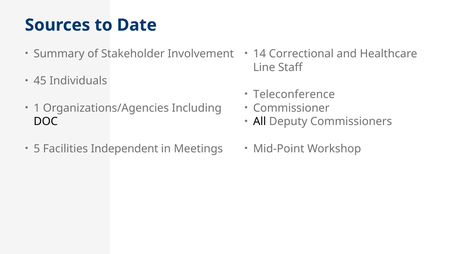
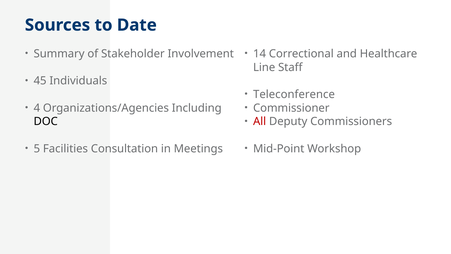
1: 1 -> 4
All colour: black -> red
Independent: Independent -> Consultation
